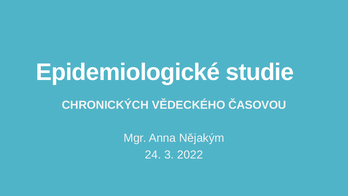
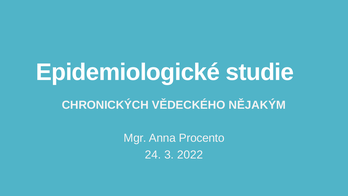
ČASOVOU: ČASOVOU -> NĚJAKÝM
Nějakým: Nějakým -> Procento
